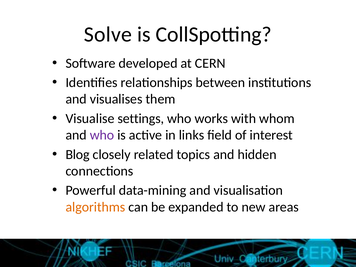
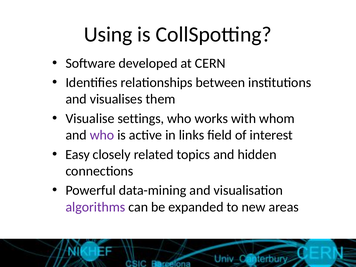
Solve: Solve -> Using
Blog: Blog -> Easy
algorithms colour: orange -> purple
